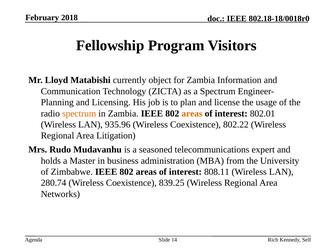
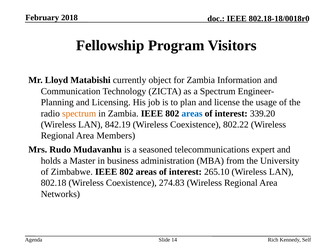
areas at (192, 113) colour: orange -> blue
802.01: 802.01 -> 339.20
935.96: 935.96 -> 842.19
Litigation: Litigation -> Members
808.11: 808.11 -> 265.10
280.74: 280.74 -> 802.18
839.25: 839.25 -> 274.83
